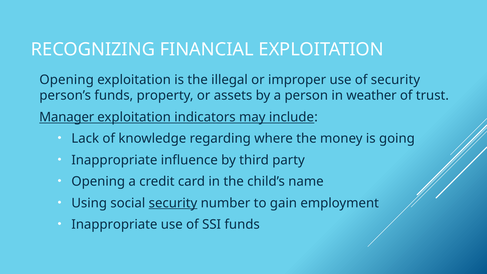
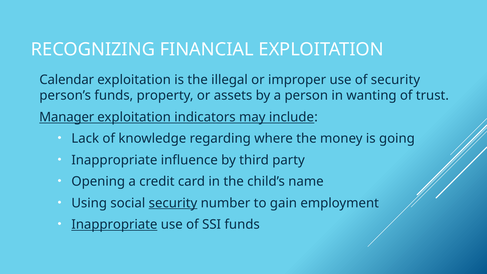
Opening at (67, 80): Opening -> Calendar
weather: weather -> wanting
Inappropriate at (114, 225) underline: none -> present
